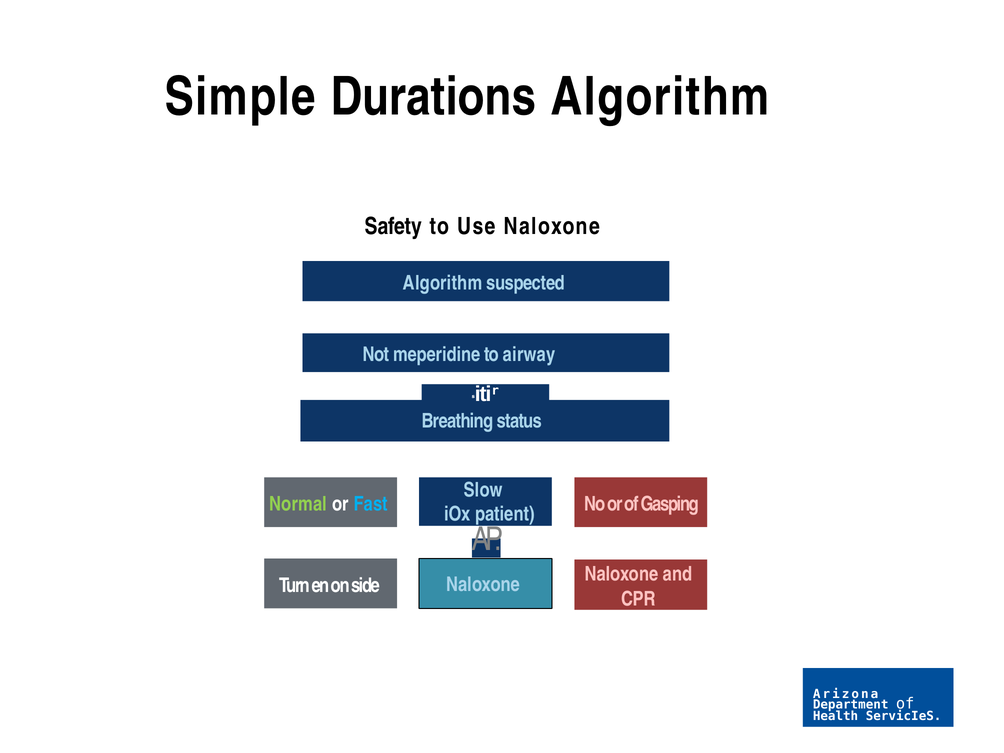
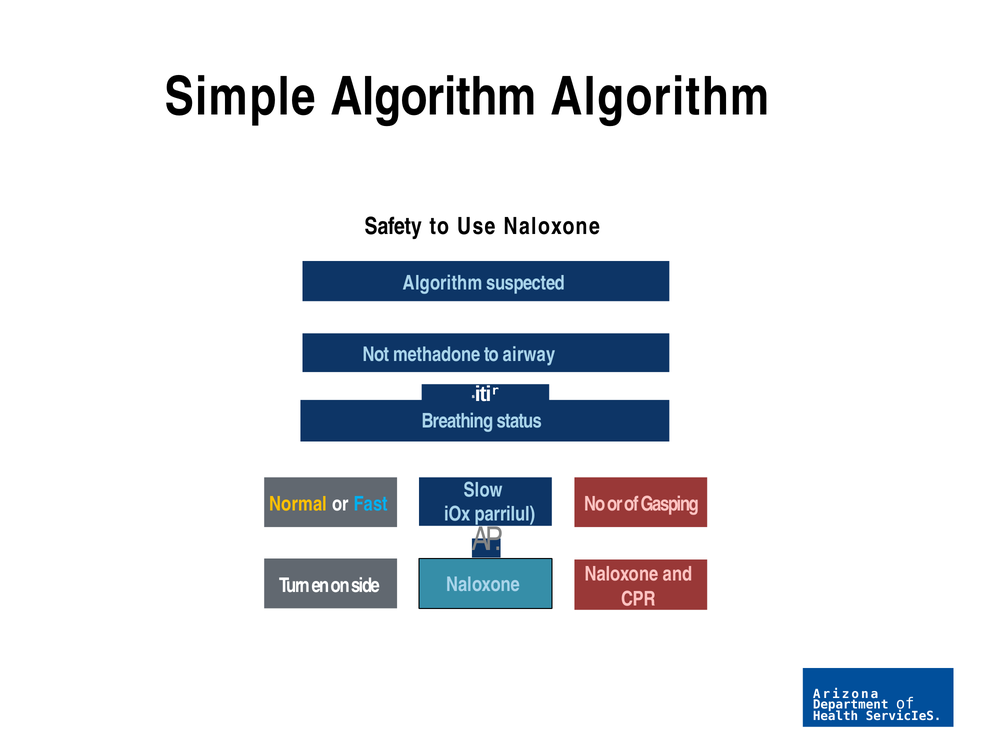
Simple Durations: Durations -> Algorithm
meperidine: meperidine -> methadone
Normal colour: light green -> yellow
patient: patient -> parrilul
